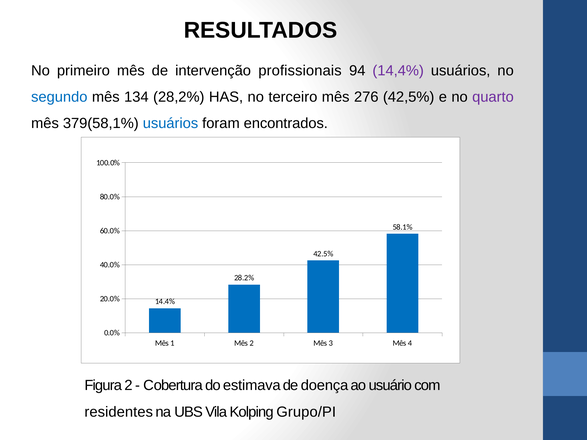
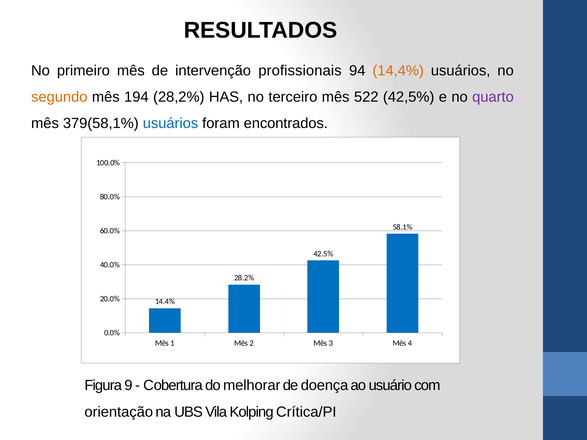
14,4% colour: purple -> orange
segundo colour: blue -> orange
134: 134 -> 194
276: 276 -> 522
Figura 2: 2 -> 9
estimava: estimava -> melhorar
residentes: residentes -> orientação
Grupo/PI: Grupo/PI -> Crítica/PI
